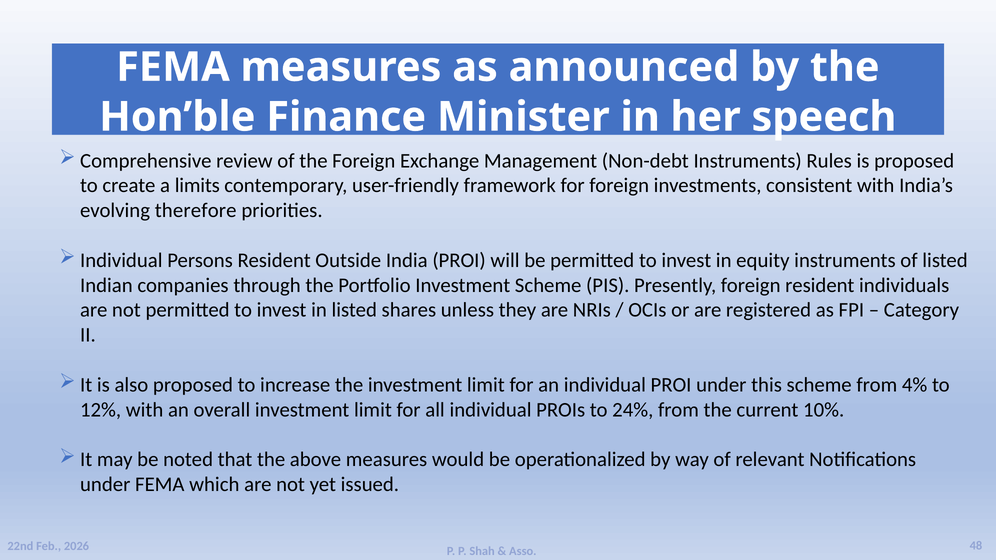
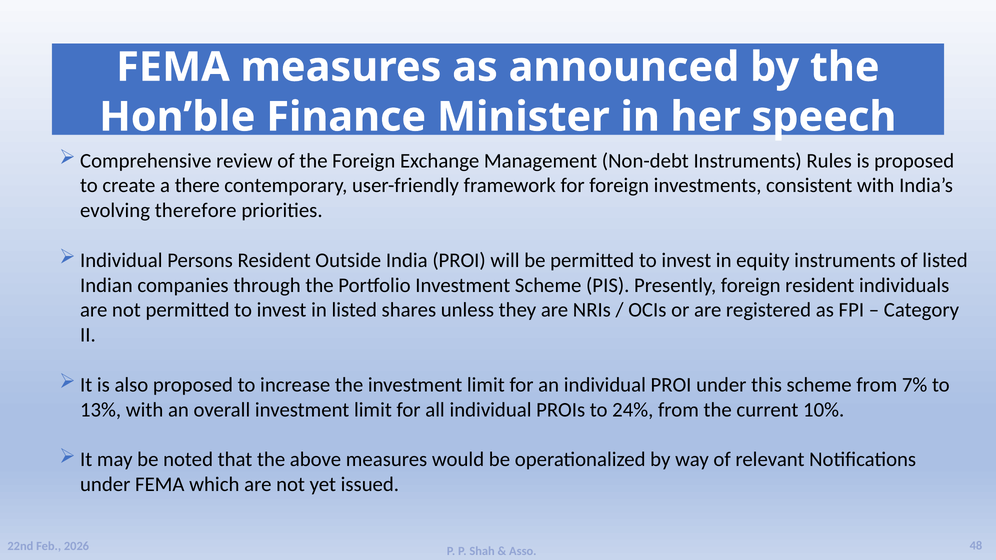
limits: limits -> there
4%: 4% -> 7%
12%: 12% -> 13%
